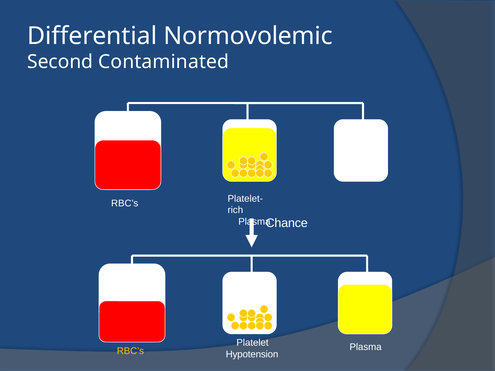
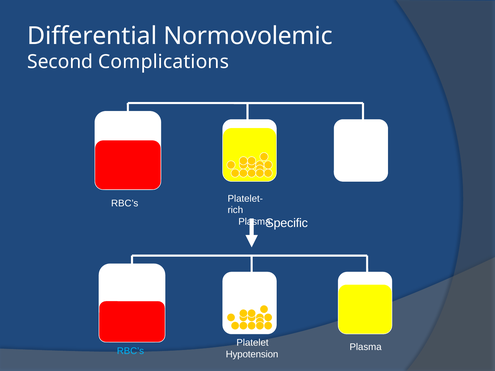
Contaminated: Contaminated -> Complications
Chance: Chance -> Specific
RBC’s at (130, 351) colour: yellow -> light blue
